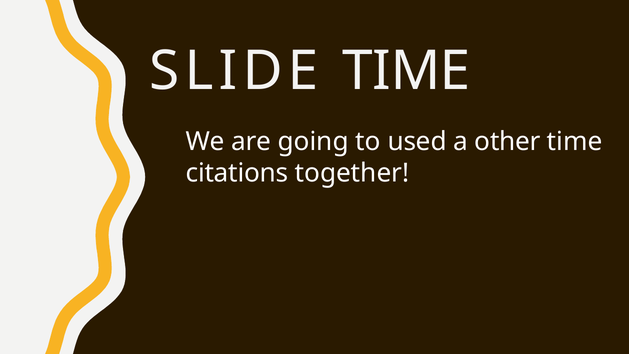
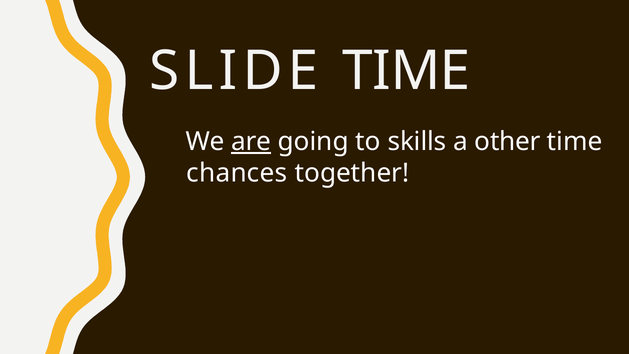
are underline: none -> present
used: used -> skills
citations: citations -> chances
